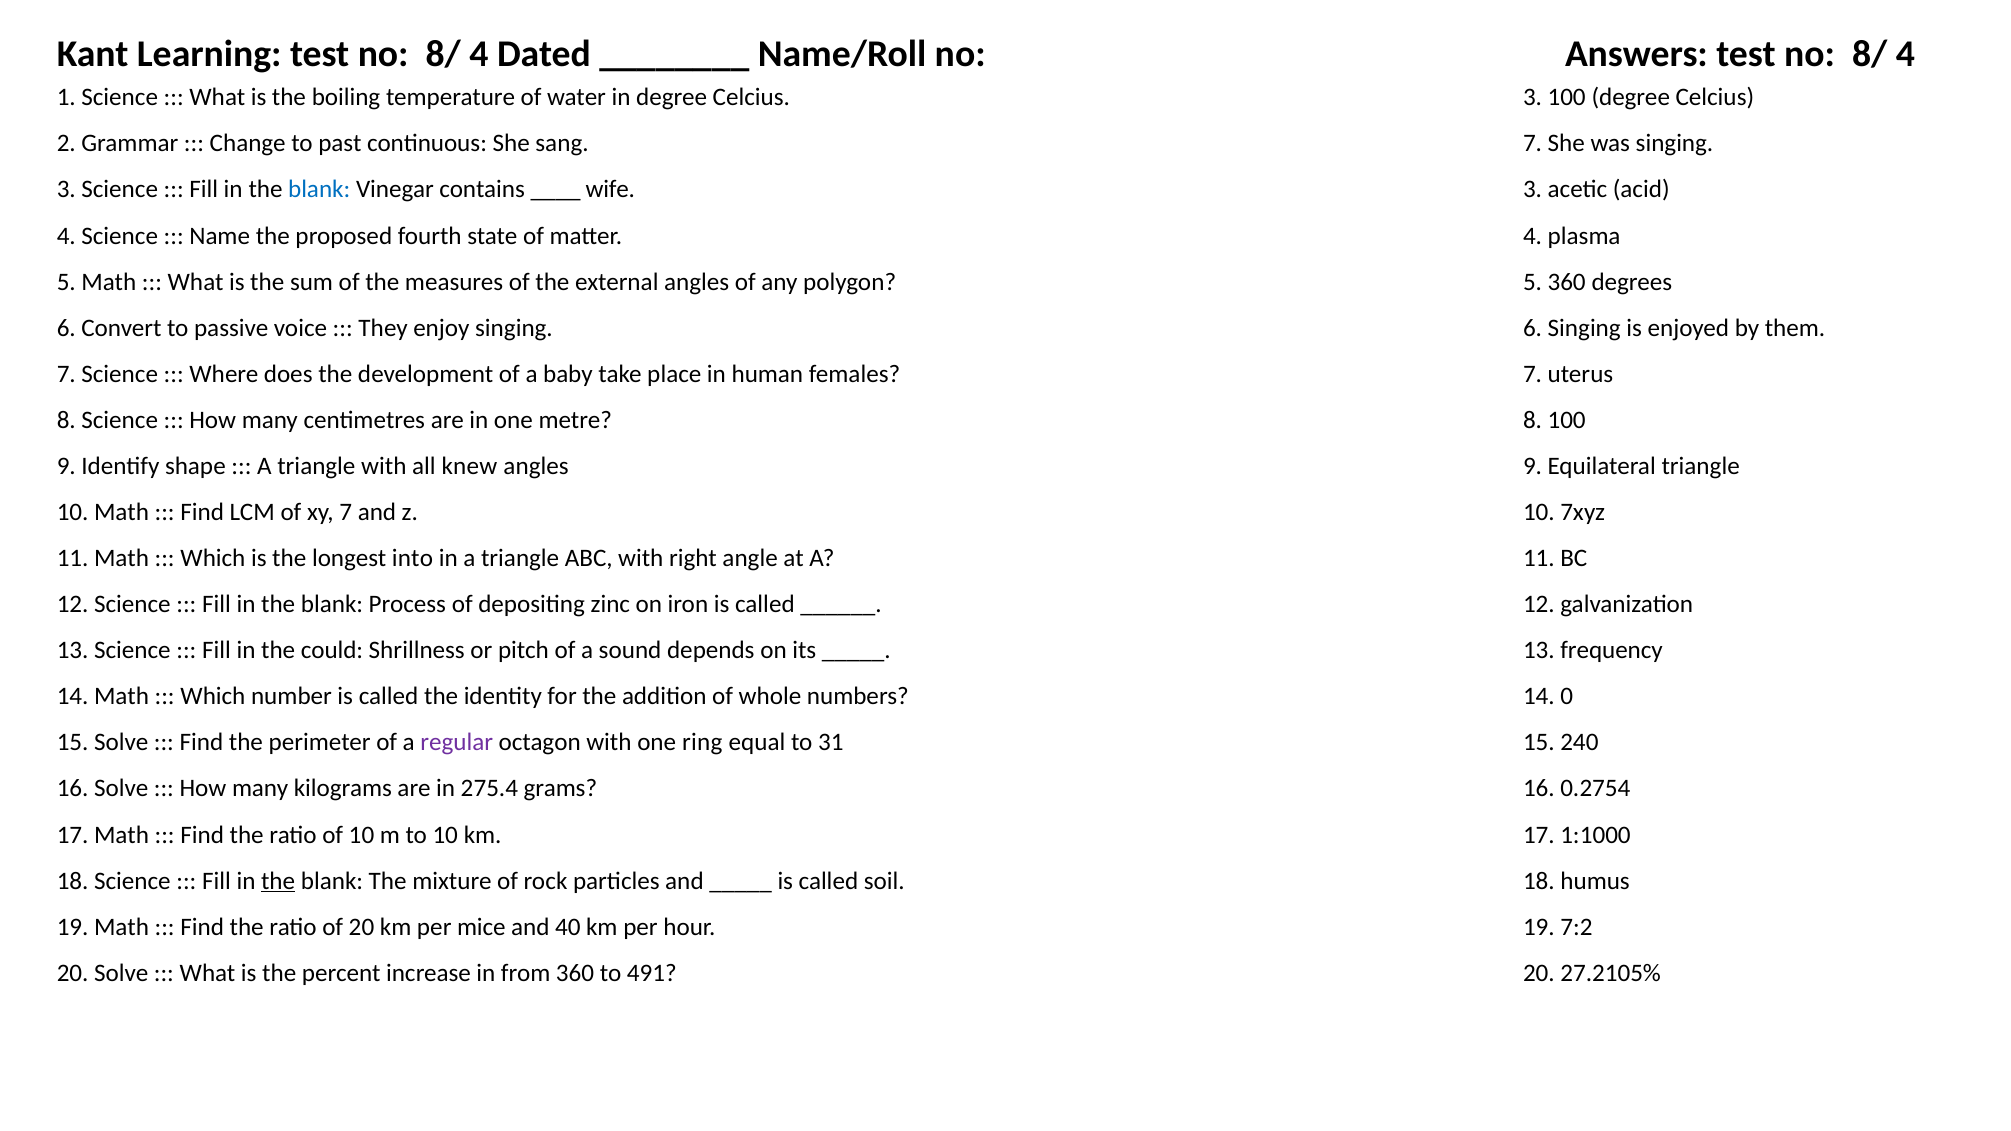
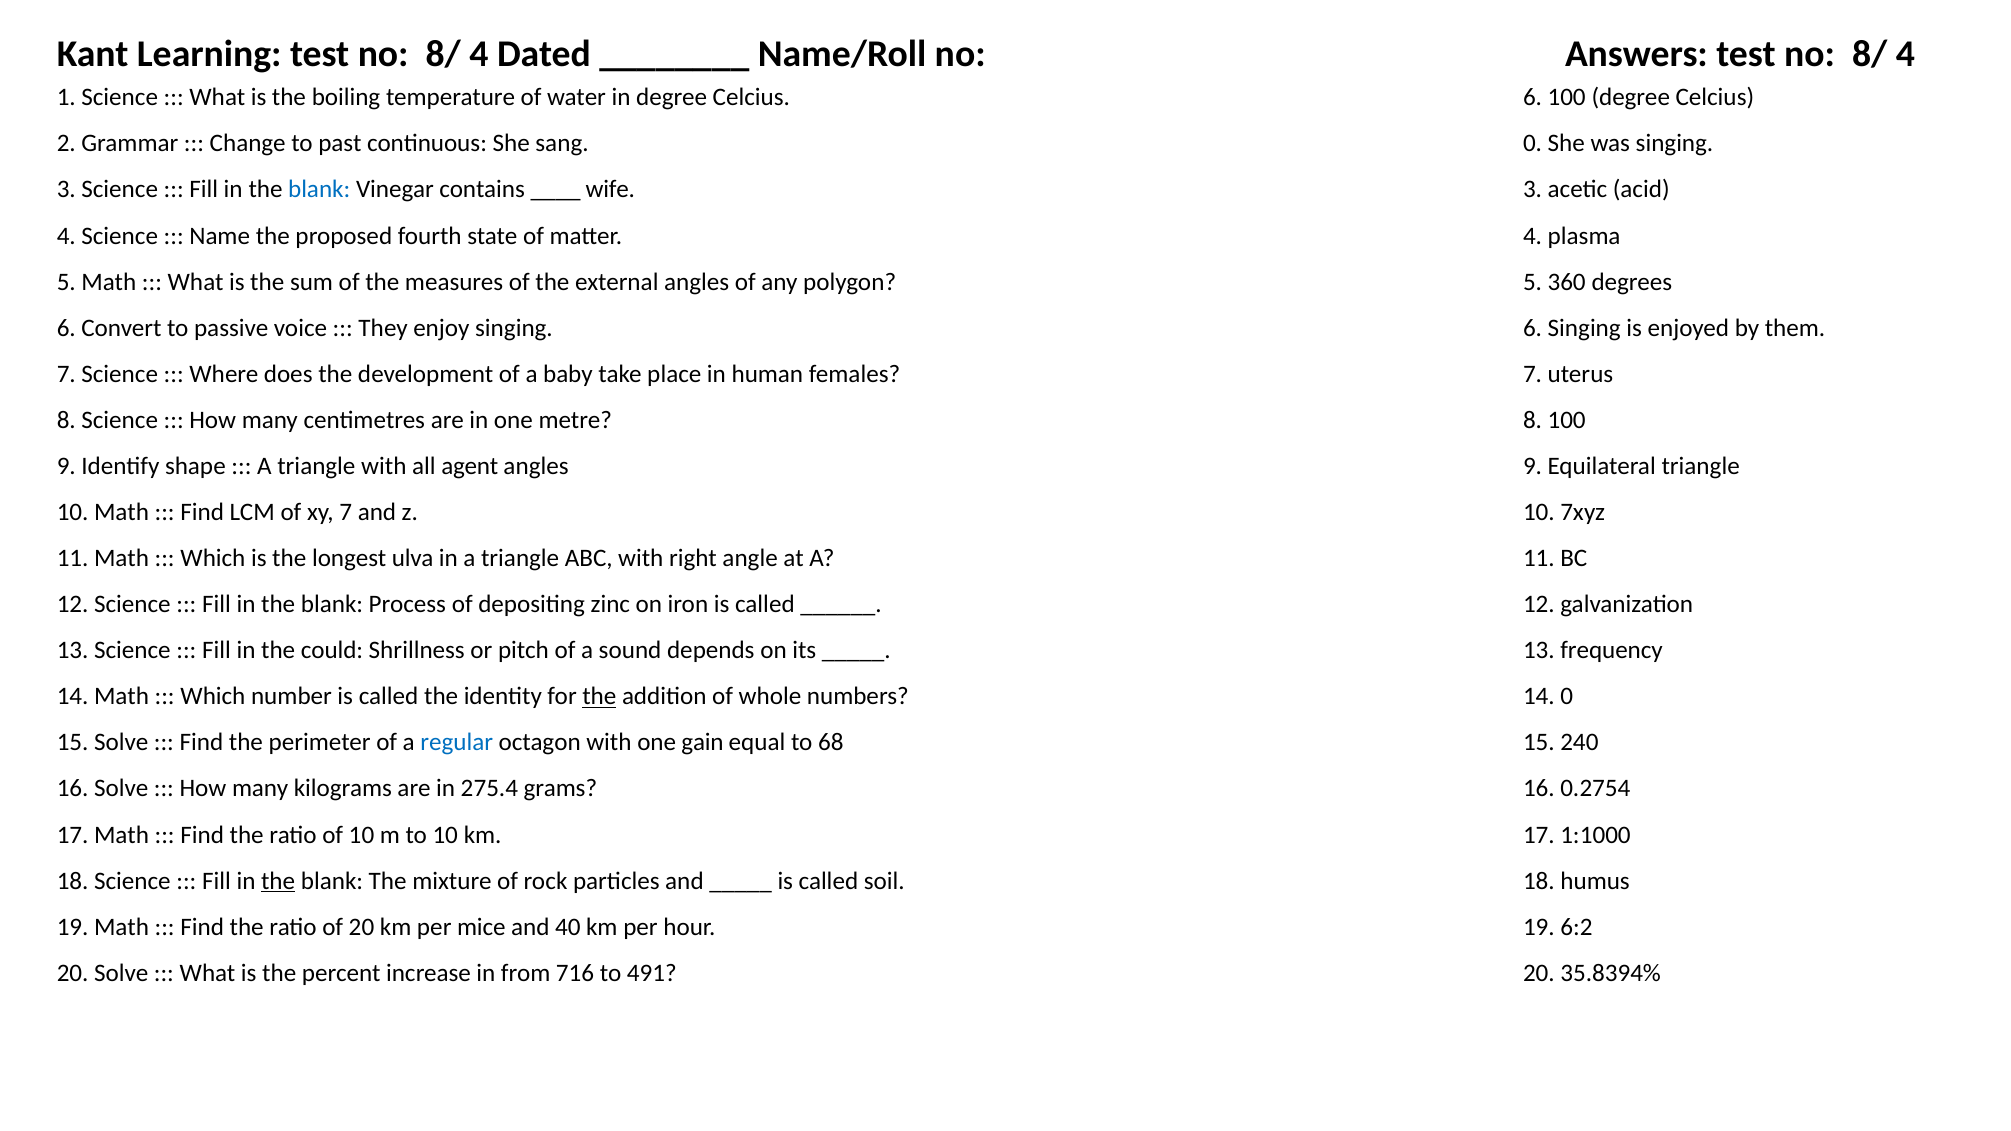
Celcius 3: 3 -> 6
sang 7: 7 -> 0
knew: knew -> agent
into: into -> ulva
the at (599, 697) underline: none -> present
regular colour: purple -> blue
ring: ring -> gain
31: 31 -> 68
7:2: 7:2 -> 6:2
from 360: 360 -> 716
27.2105%: 27.2105% -> 35.8394%
